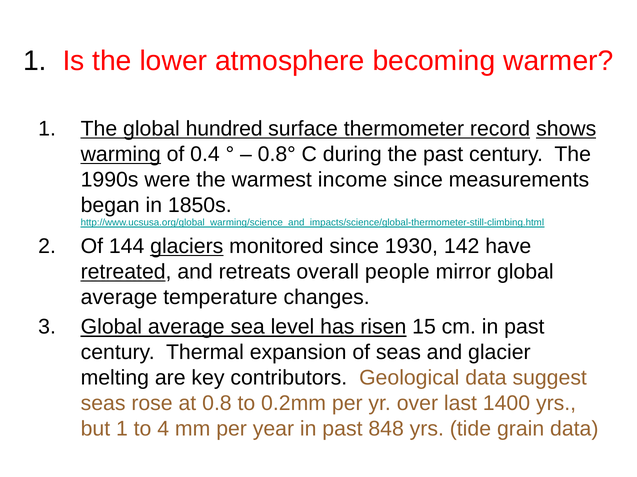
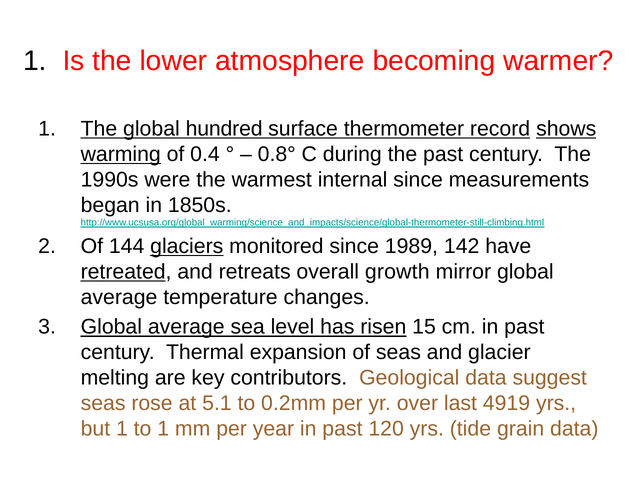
income: income -> internal
1930: 1930 -> 1989
people: people -> growth
0.8: 0.8 -> 5.1
1400: 1400 -> 4919
to 4: 4 -> 1
848: 848 -> 120
